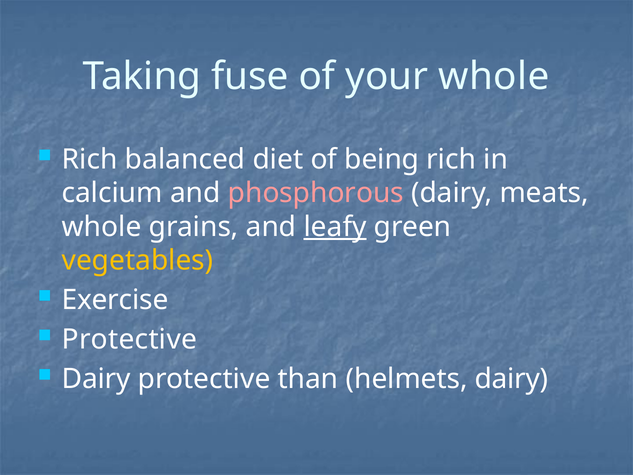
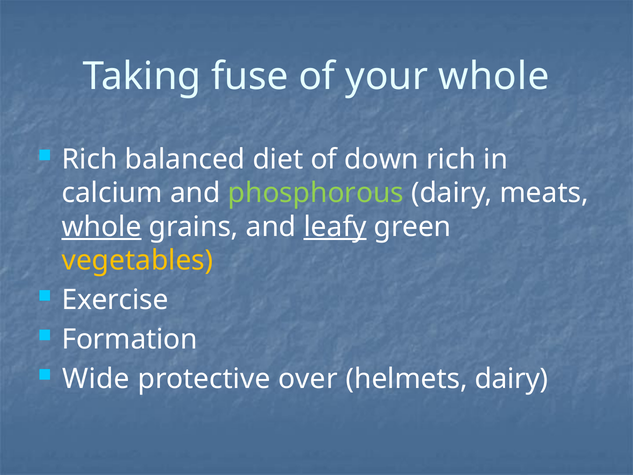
being: being -> down
phosphorous colour: pink -> light green
whole at (102, 227) underline: none -> present
Protective at (129, 339): Protective -> Formation
Dairy at (96, 379): Dairy -> Wide
than: than -> over
